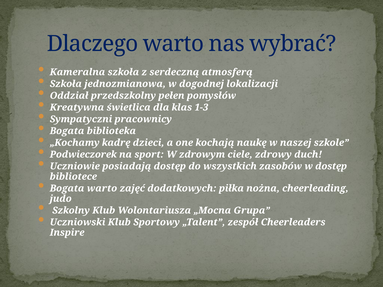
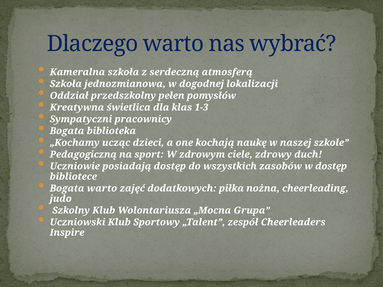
kadrę: kadrę -> ucząc
Podwieczorek: Podwieczorek -> Pedagogiczną
